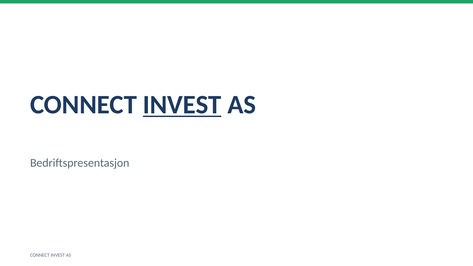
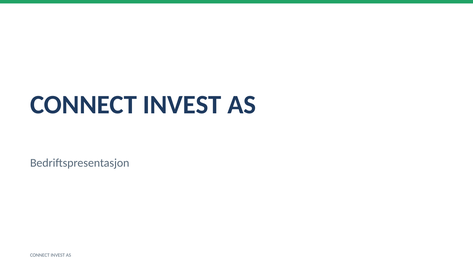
INVEST at (182, 105) underline: present -> none
